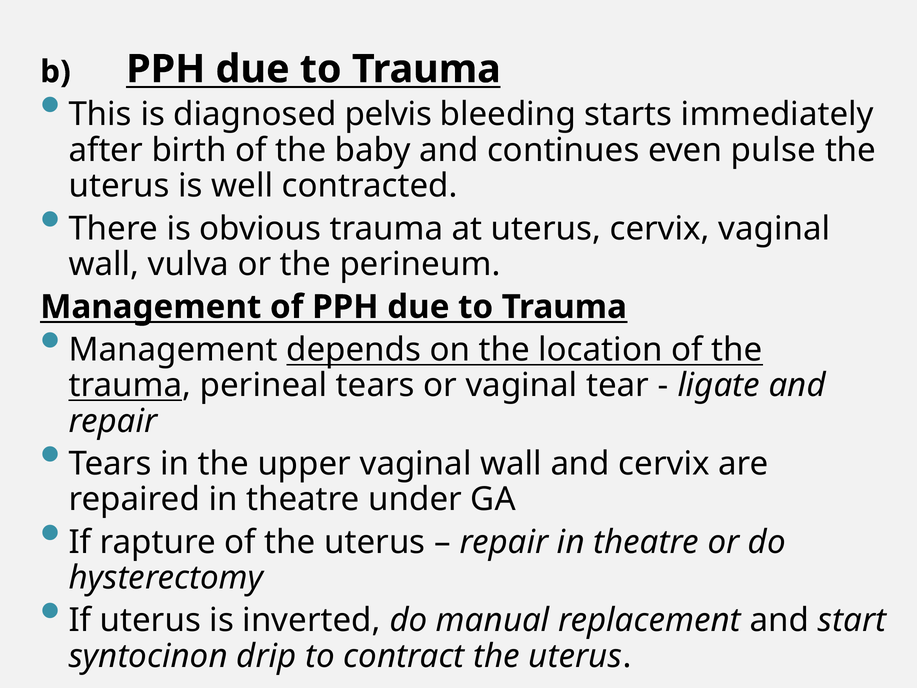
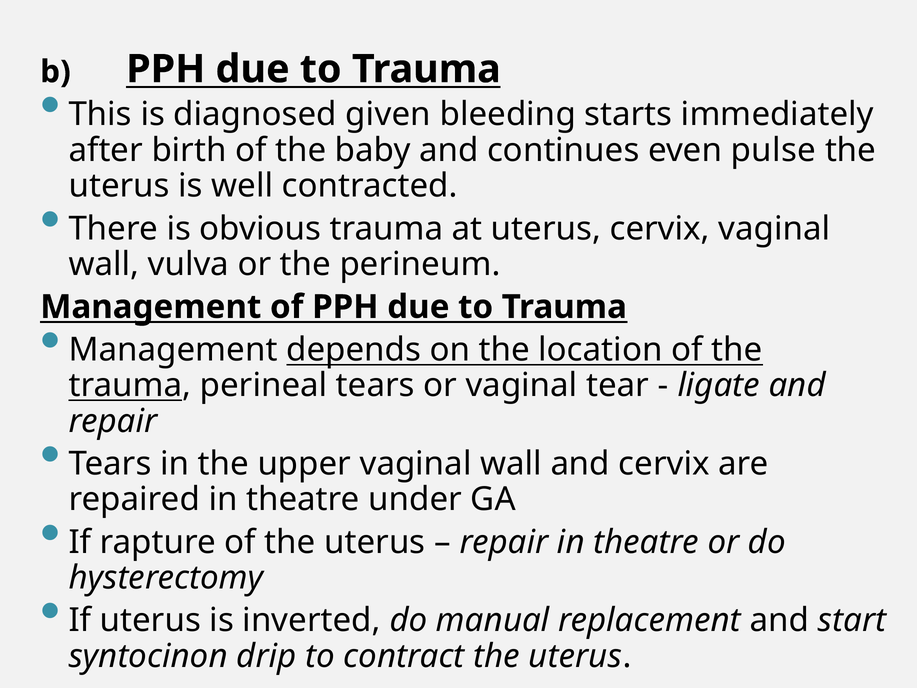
pelvis: pelvis -> given
